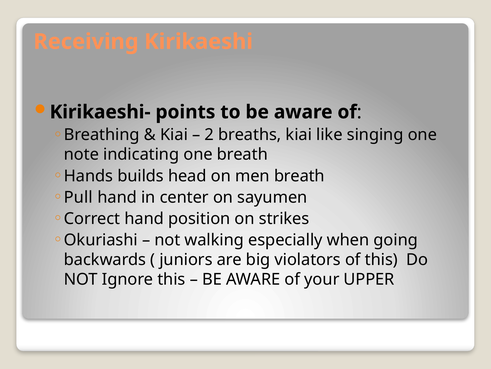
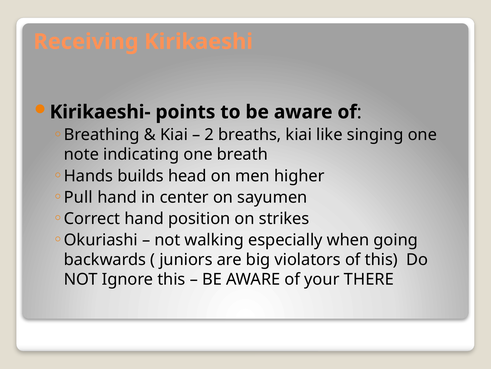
men breath: breath -> higher
UPPER: UPPER -> THERE
